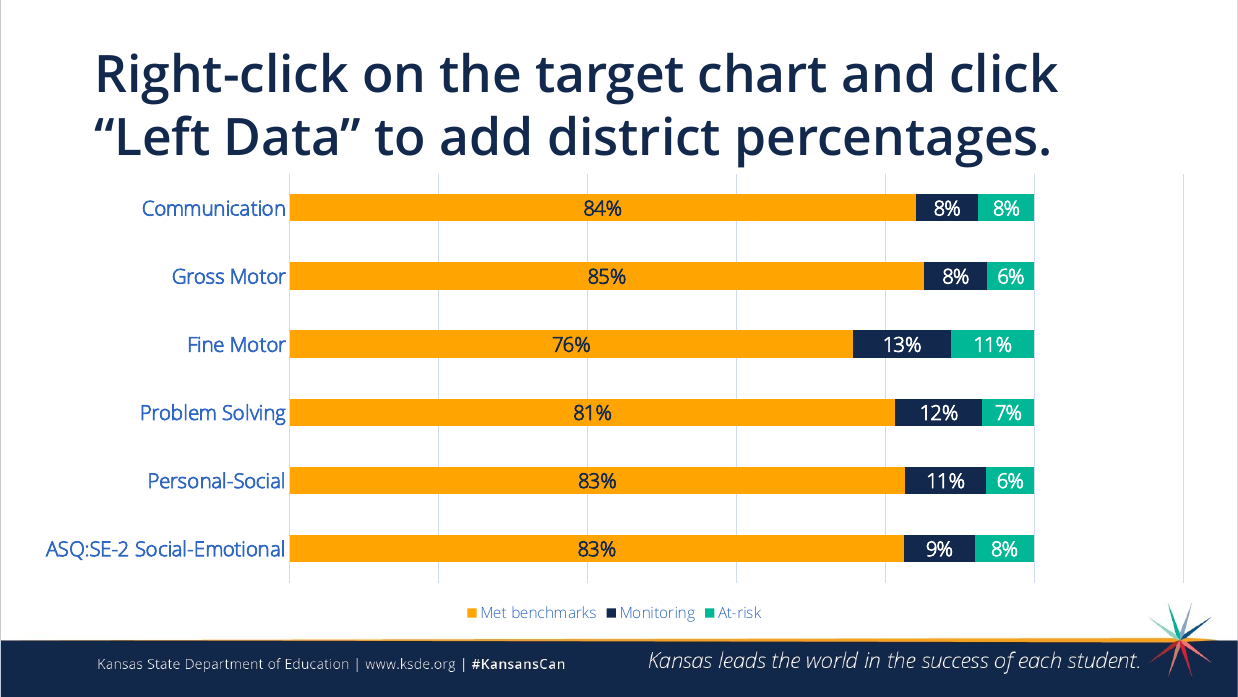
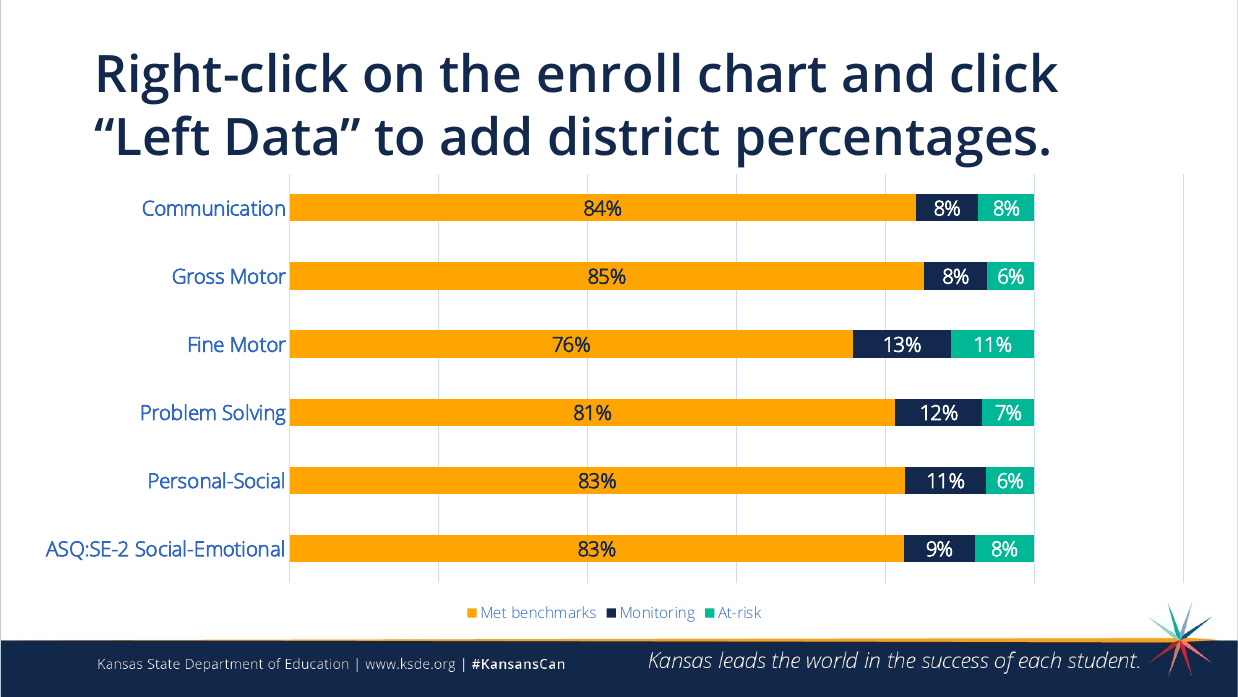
target: target -> enroll
